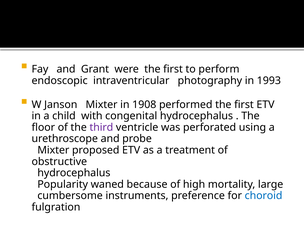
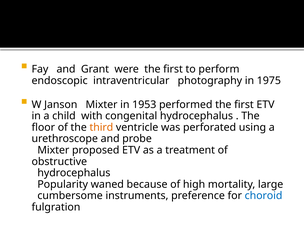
1993: 1993 -> 1975
1908: 1908 -> 1953
third colour: purple -> orange
